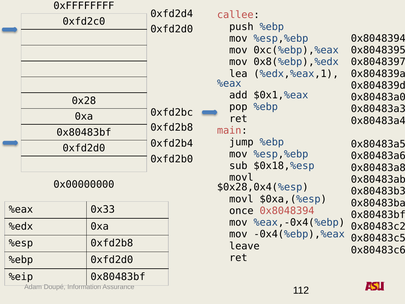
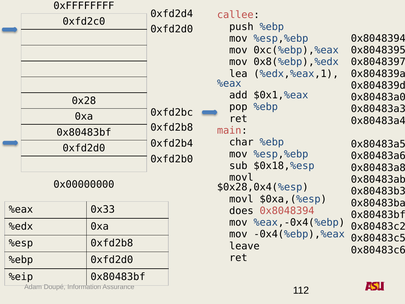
jump: jump -> char
once: once -> does
